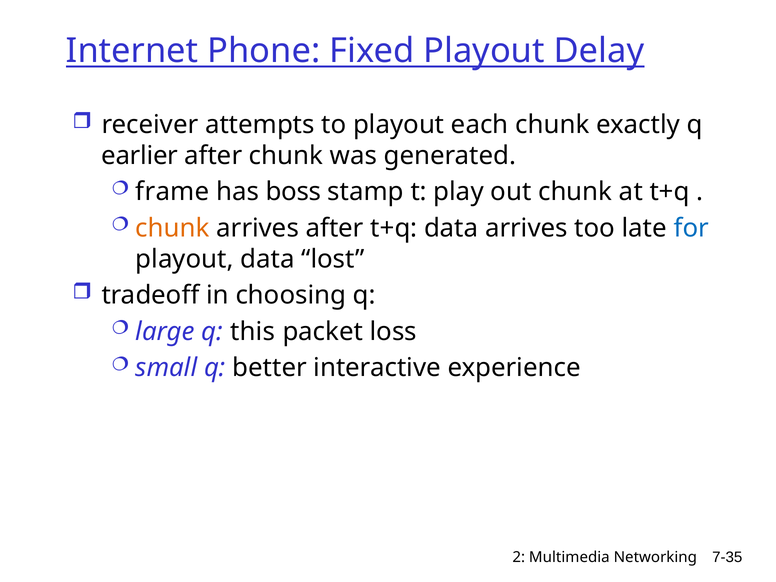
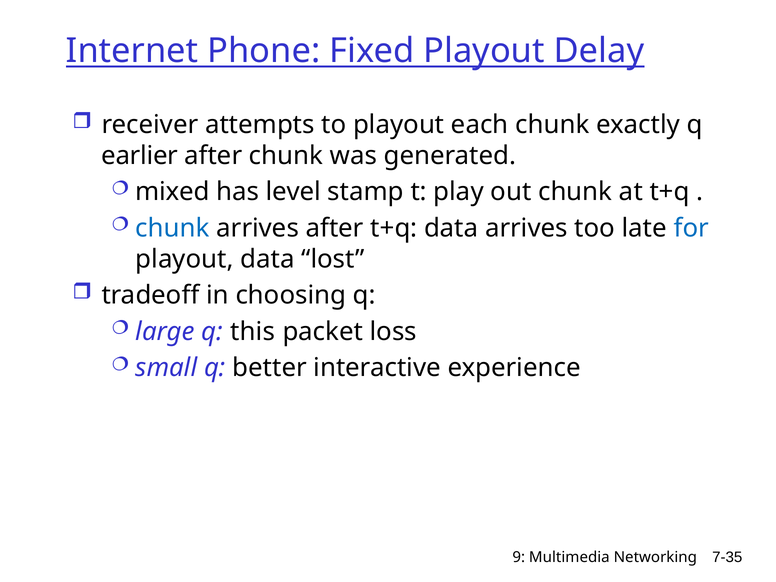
frame: frame -> mixed
boss: boss -> level
chunk at (173, 228) colour: orange -> blue
2: 2 -> 9
